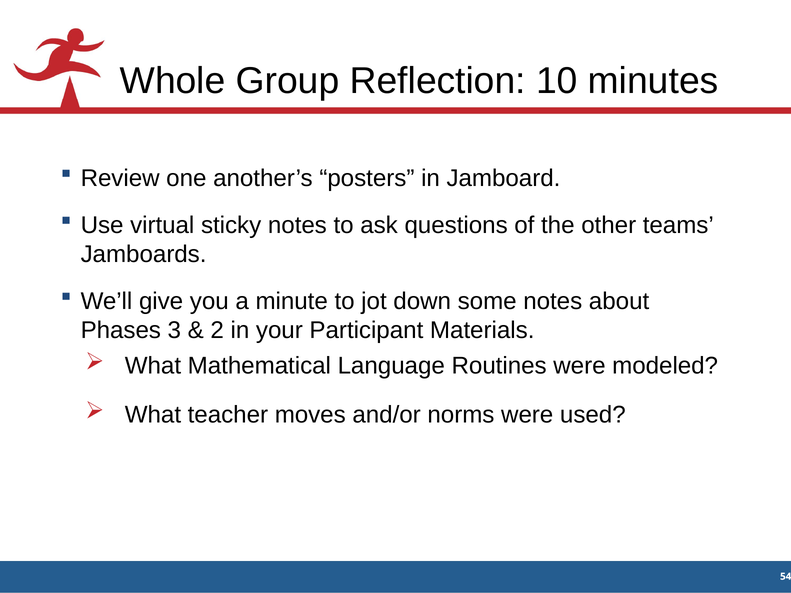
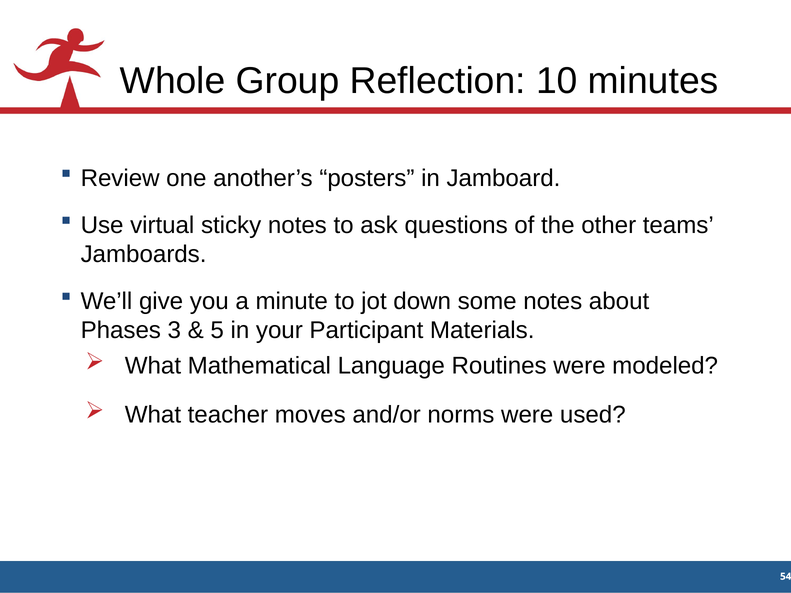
2: 2 -> 5
